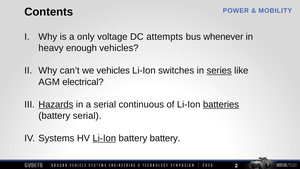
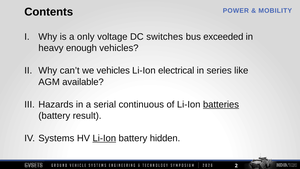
attempts: attempts -> switches
whenever: whenever -> exceeded
switches: switches -> electrical
series underline: present -> none
electrical: electrical -> available
Hazards underline: present -> none
battery serial: serial -> result
battery battery: battery -> hidden
